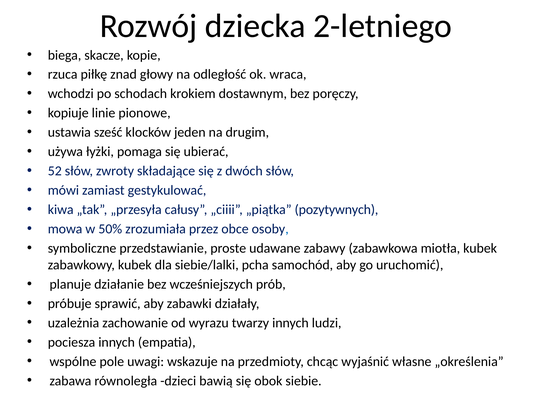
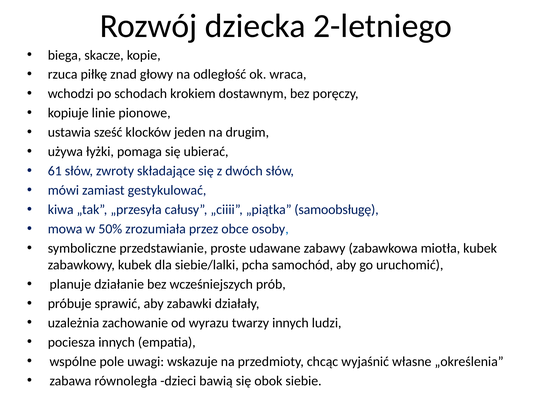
52: 52 -> 61
pozytywnych: pozytywnych -> samoobsługę
